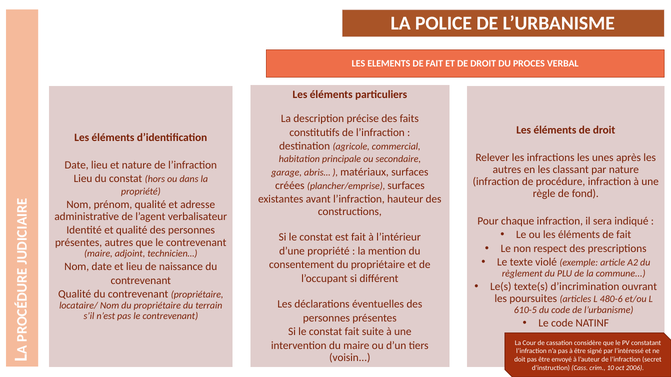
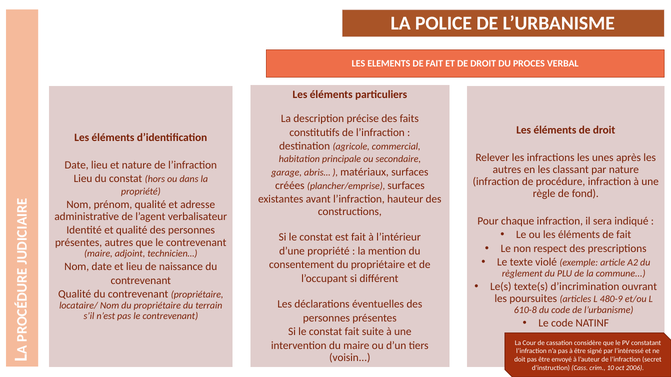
480-6: 480-6 -> 480-9
610-5: 610-5 -> 610-8
